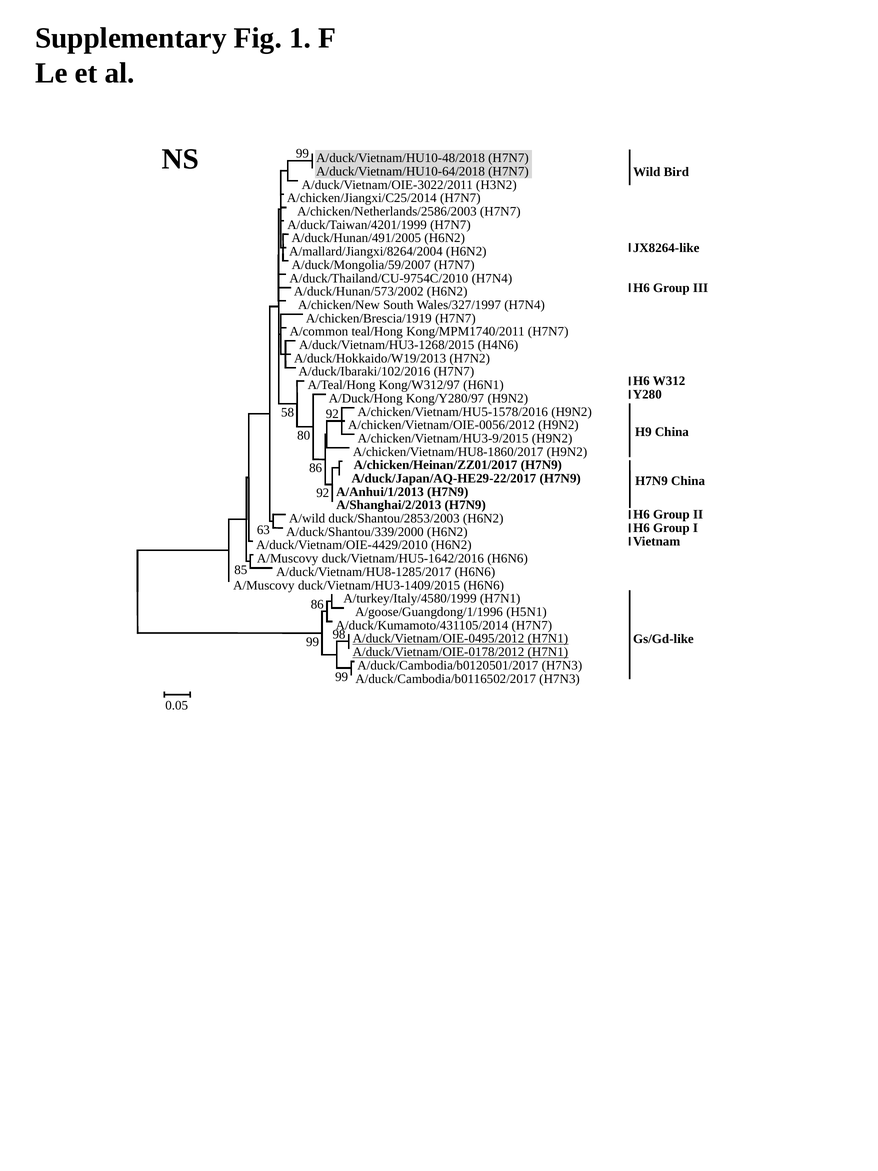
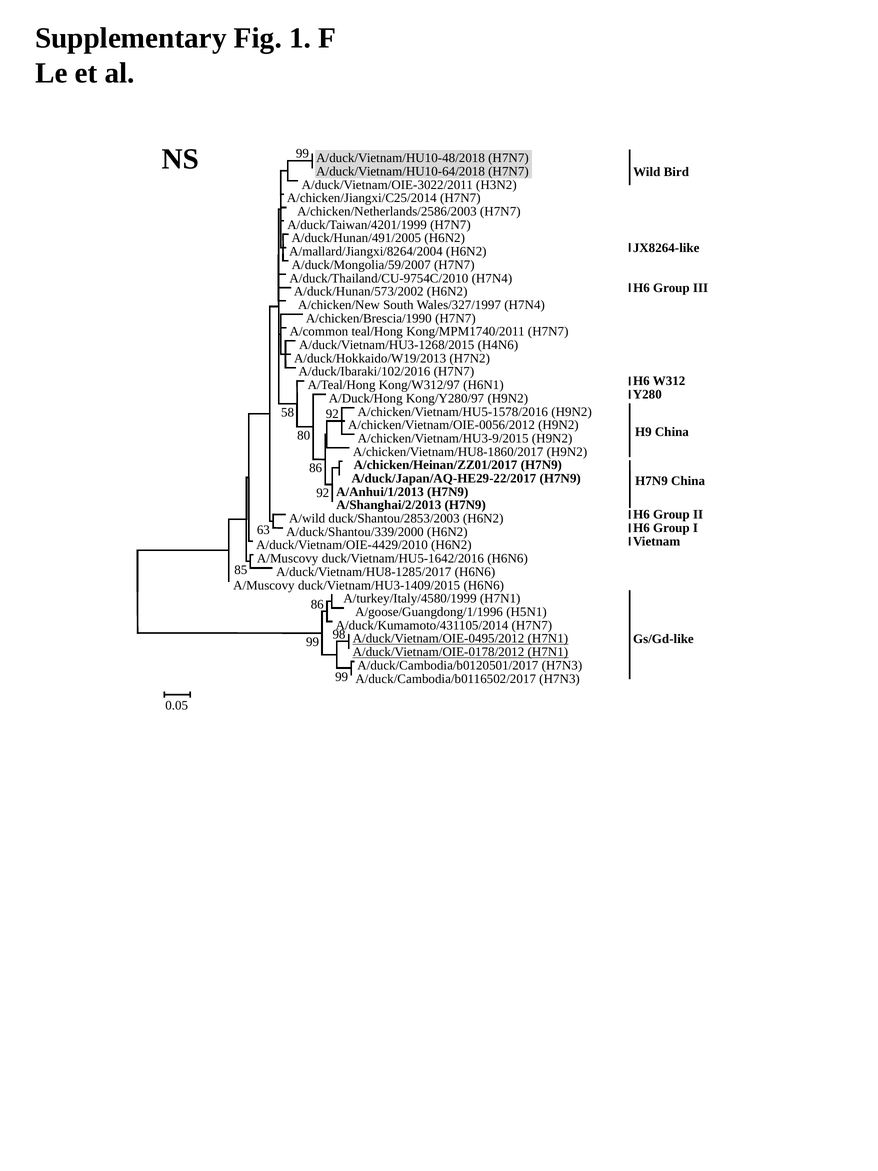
A/chicken/Brescia/1919: A/chicken/Brescia/1919 -> A/chicken/Brescia/1990
